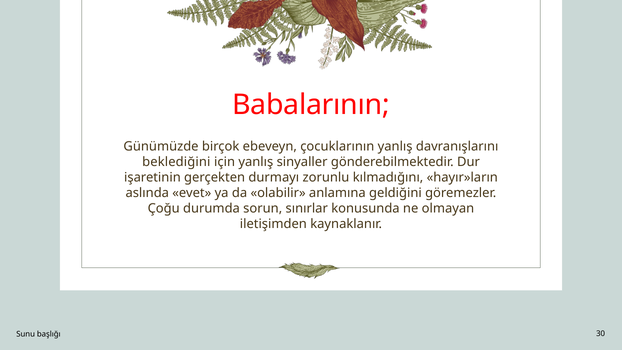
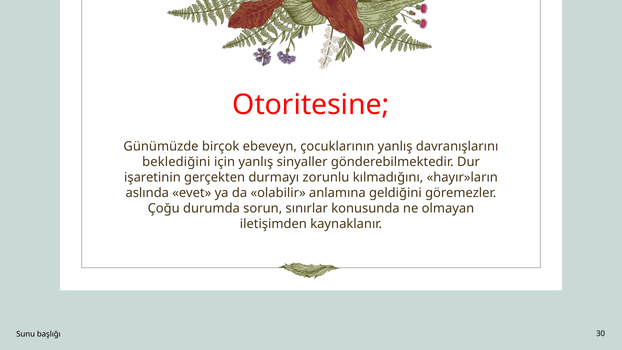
Babalarının: Babalarının -> Otoritesine
